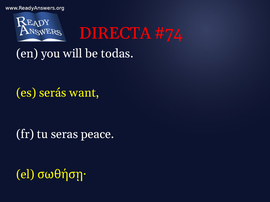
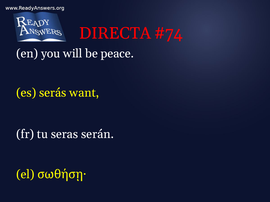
todas: todas -> peace
peace: peace -> serán
